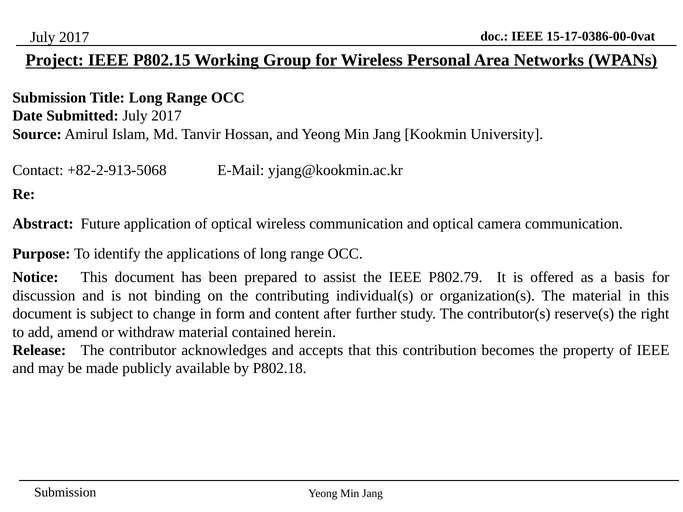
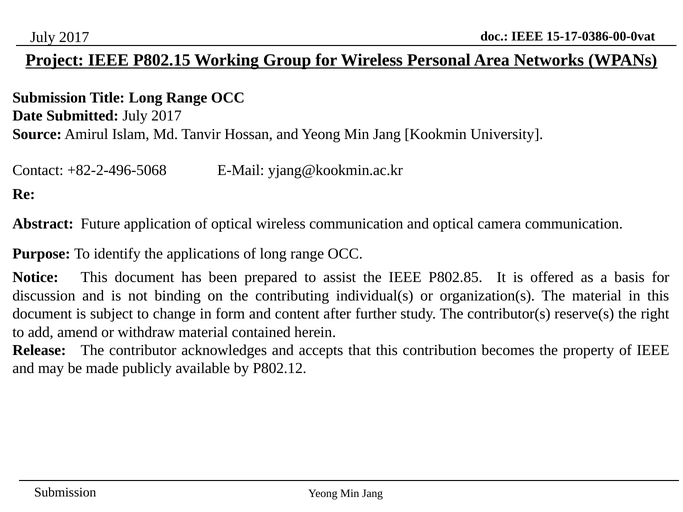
+82-2-913-5068: +82-2-913-5068 -> +82-2-496-5068
P802.79: P802.79 -> P802.85
P802.18: P802.18 -> P802.12
